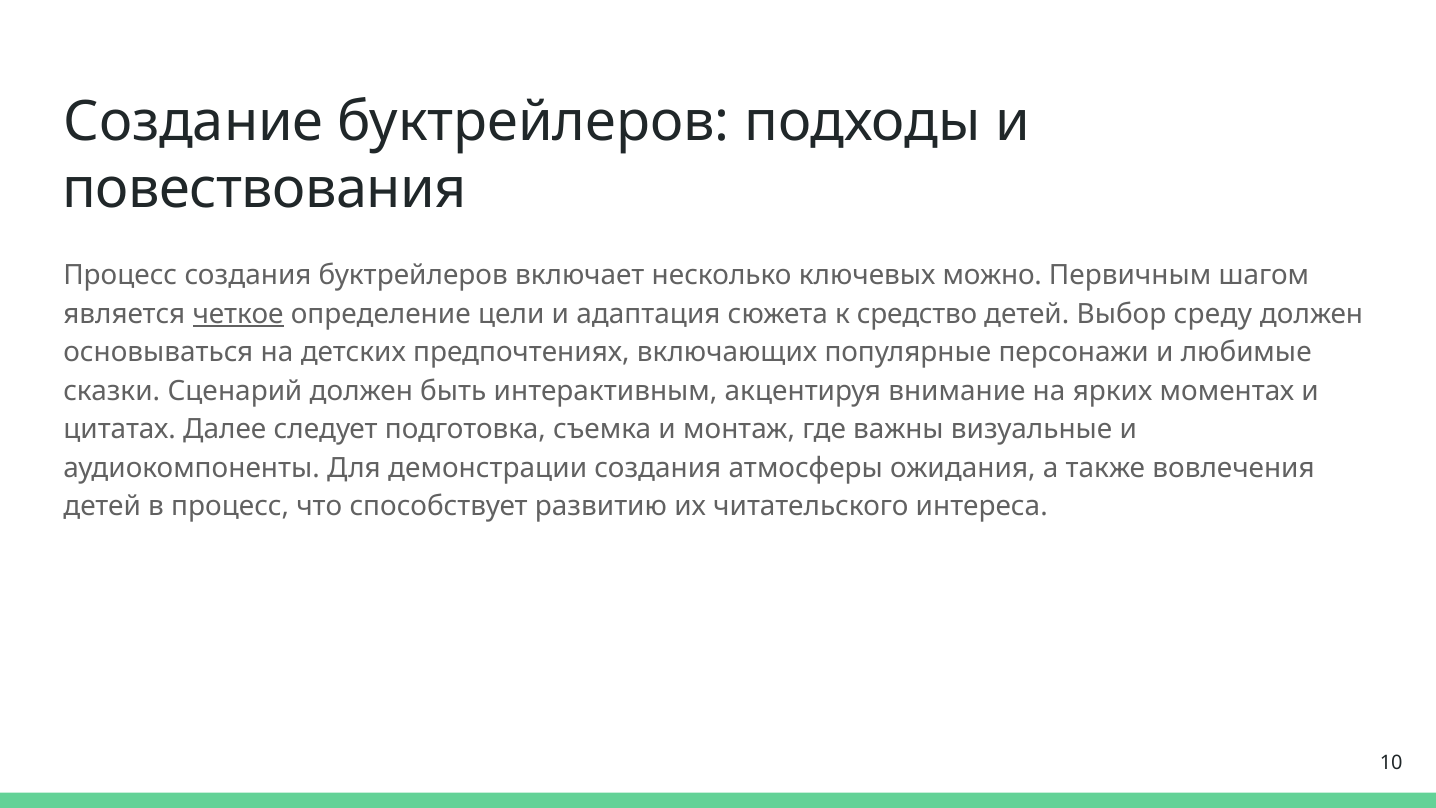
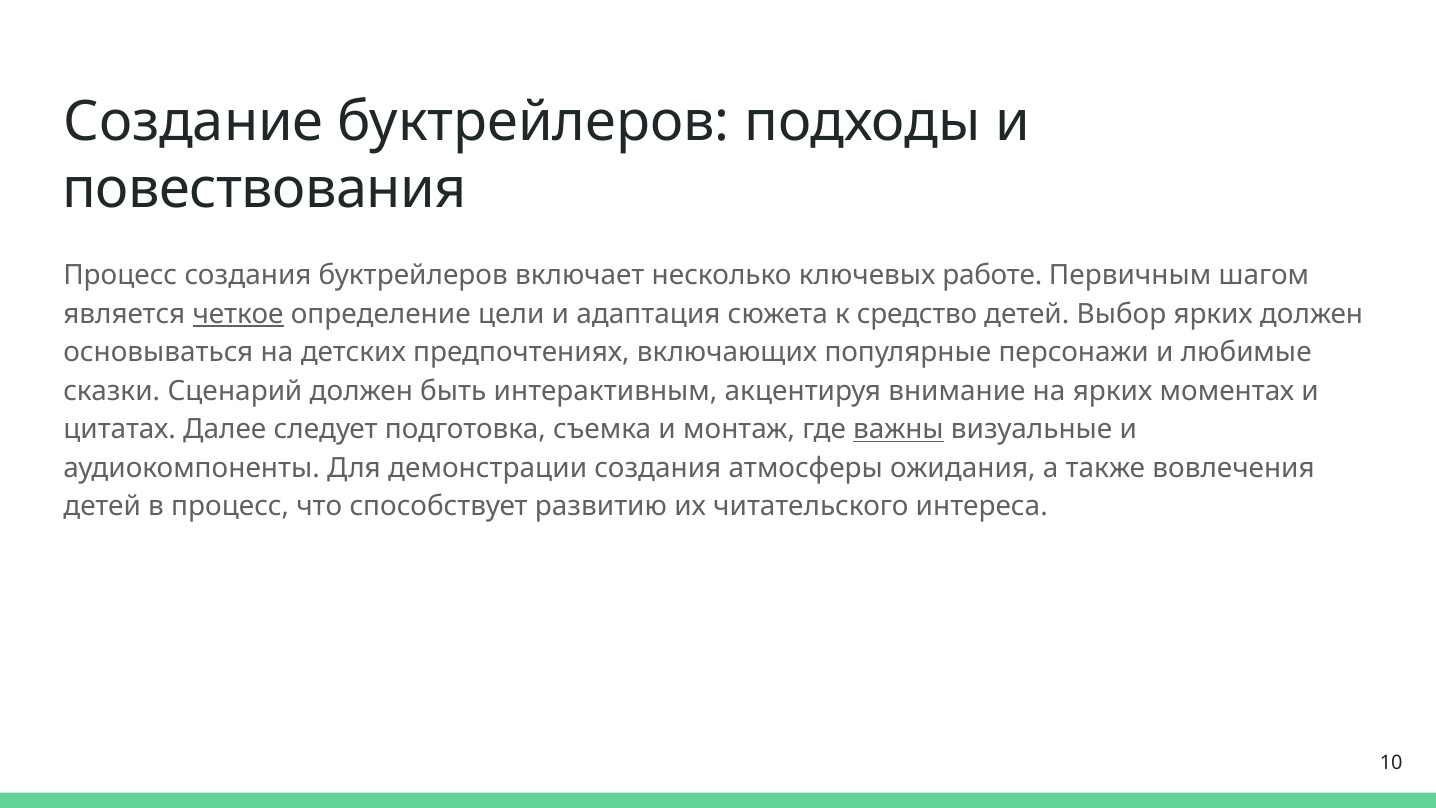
можно: можно -> работе
Выбор среду: среду -> ярких
важны underline: none -> present
